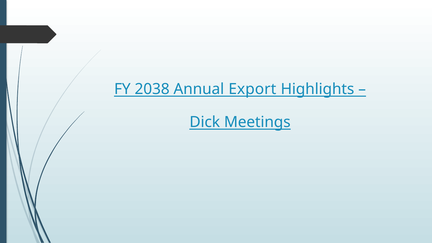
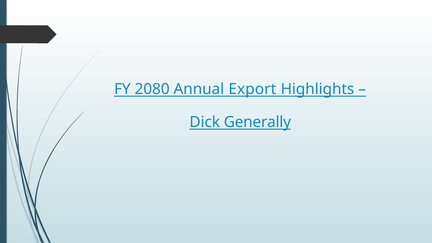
2038: 2038 -> 2080
Meetings: Meetings -> Generally
